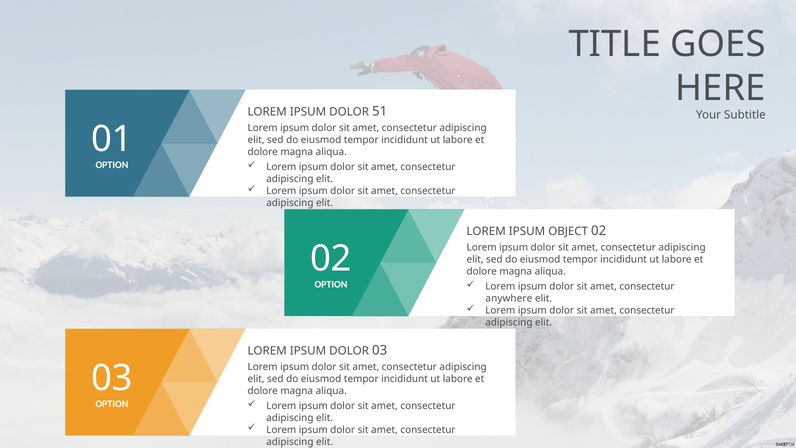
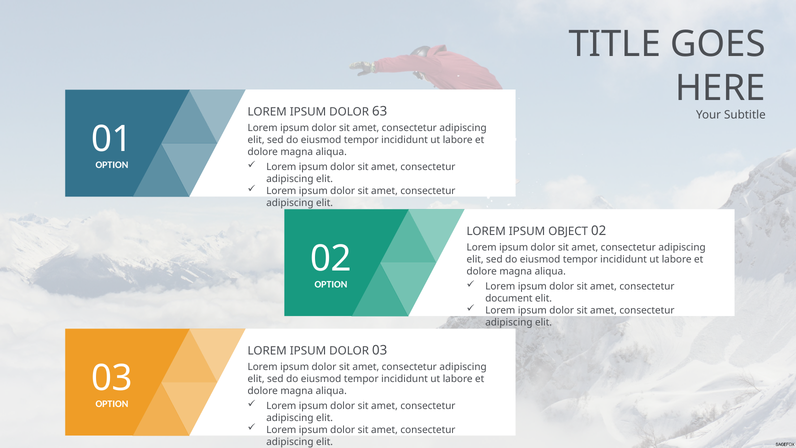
51: 51 -> 63
anywhere: anywhere -> document
